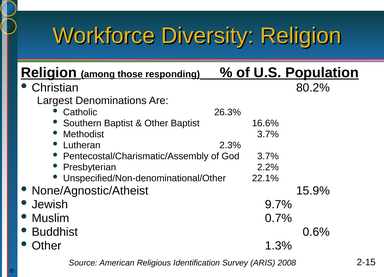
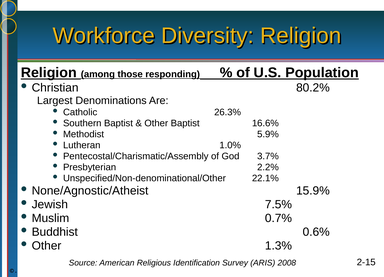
Methodist 3.7%: 3.7% -> 5.9%
2.3%: 2.3% -> 1.0%
9.7%: 9.7% -> 7.5%
